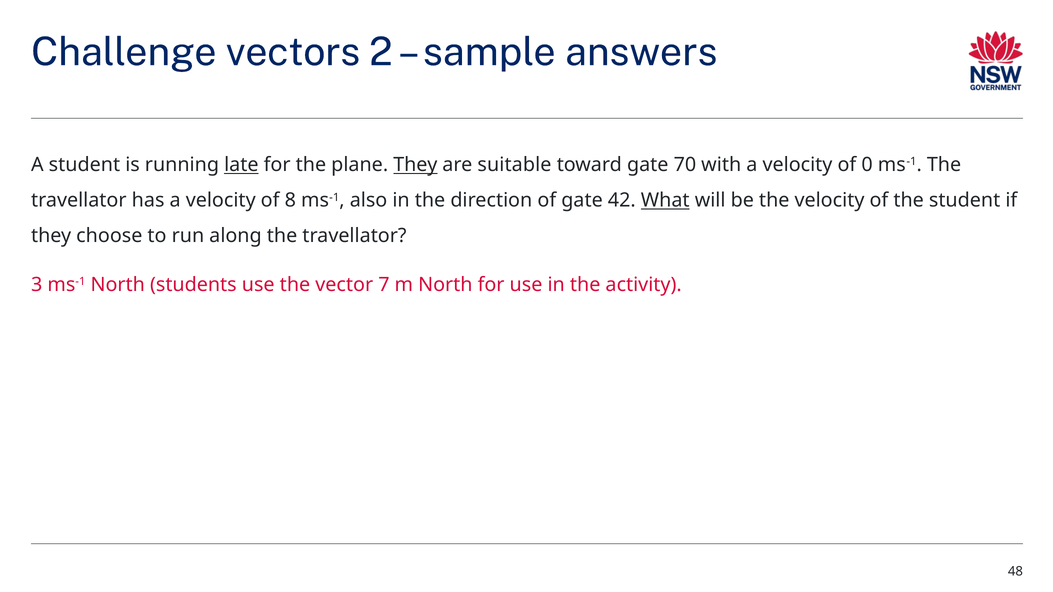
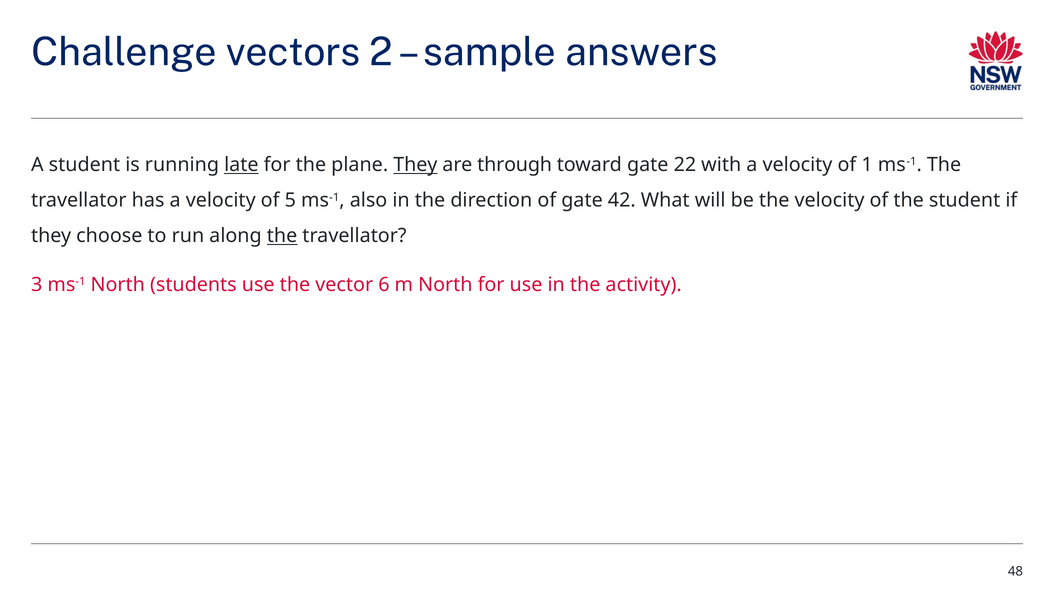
suitable: suitable -> through
70: 70 -> 22
0: 0 -> 1
8: 8 -> 5
What underline: present -> none
the at (282, 236) underline: none -> present
7: 7 -> 6
